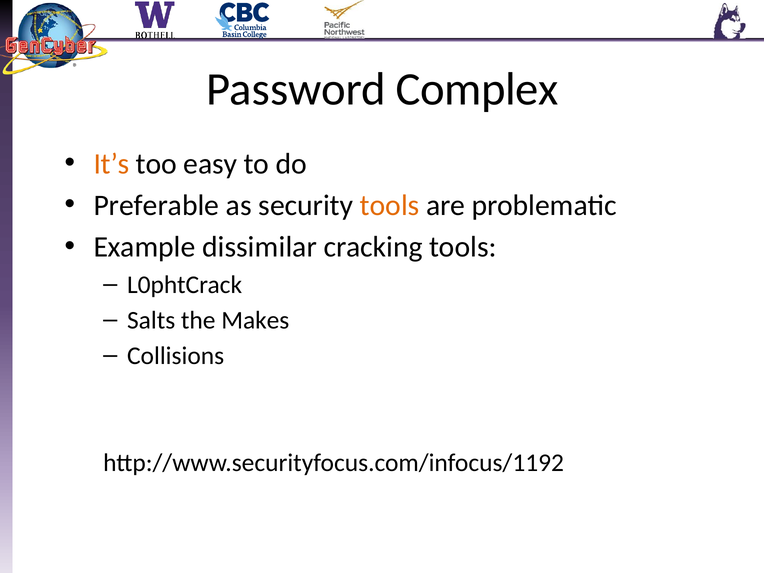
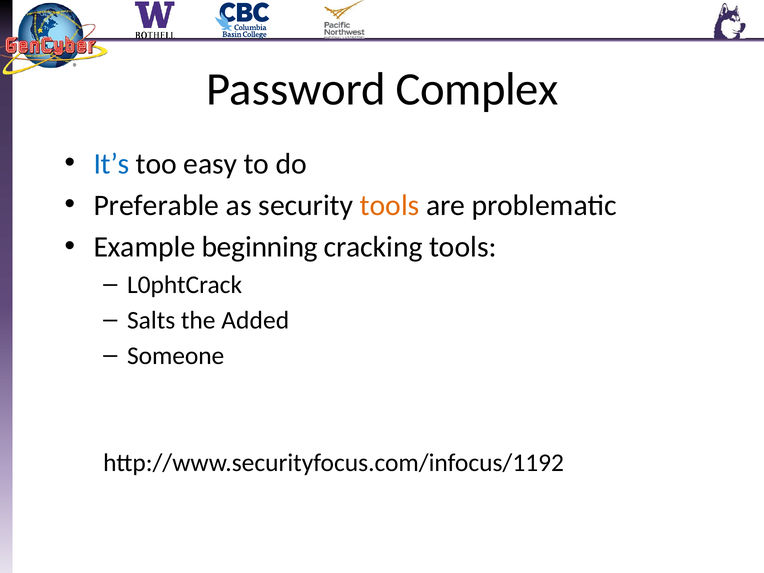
It’s colour: orange -> blue
dissimilar: dissimilar -> beginning
Makes: Makes -> Added
Collisions: Collisions -> Someone
